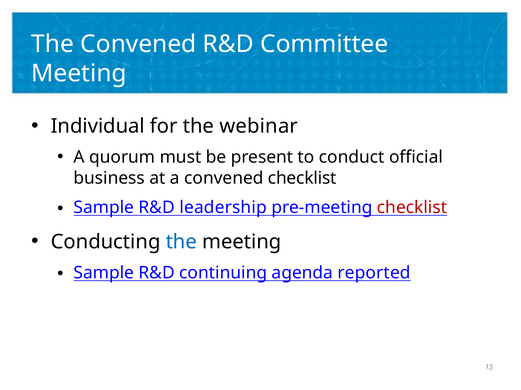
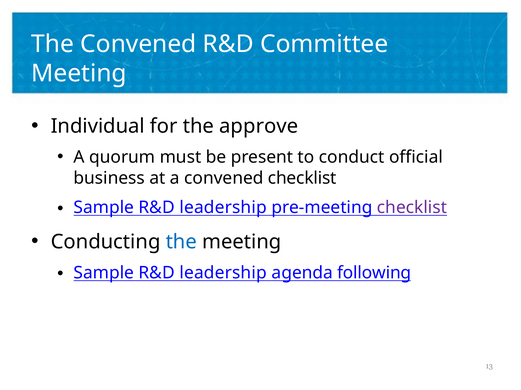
webinar: webinar -> approve
checklist at (412, 208) colour: red -> purple
continuing at (223, 273): continuing -> leadership
reported: reported -> following
